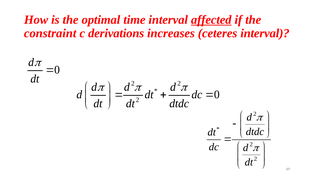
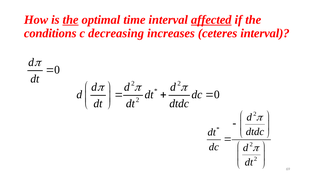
the at (71, 20) underline: none -> present
constraint: constraint -> conditions
derivations: derivations -> decreasing
